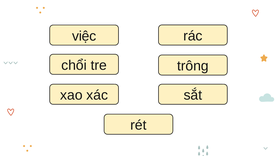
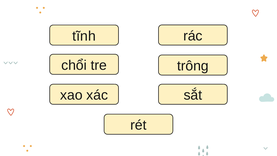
việc: việc -> tĩnh
